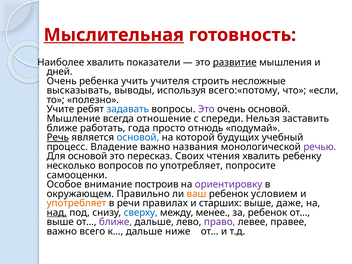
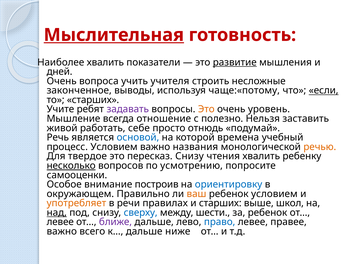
ребенка: ребенка -> вопроса
высказывать: высказывать -> законченное
всего:«потому: всего:«потому -> чаще:«потому
если underline: none -> present
то полезно: полезно -> старших
задавать colour: blue -> purple
Это at (206, 109) colour: purple -> orange
очень основой: основой -> уровень
спереди: спереди -> полезно
ближе at (62, 128): ближе -> живой
года: года -> себе
Речь underline: present -> none
будущих: будущих -> времена
процесс Владение: Владение -> Условием
речью colour: purple -> orange
Для основой: основой -> твердое
пересказ Своих: Своих -> Снизу
несколько underline: none -> present
по употребляет: употребляет -> усмотрению
ориентировку colour: purple -> blue
даже: даже -> школ
менее: менее -> шести
выше at (60, 222): выше -> левее
право colour: purple -> blue
